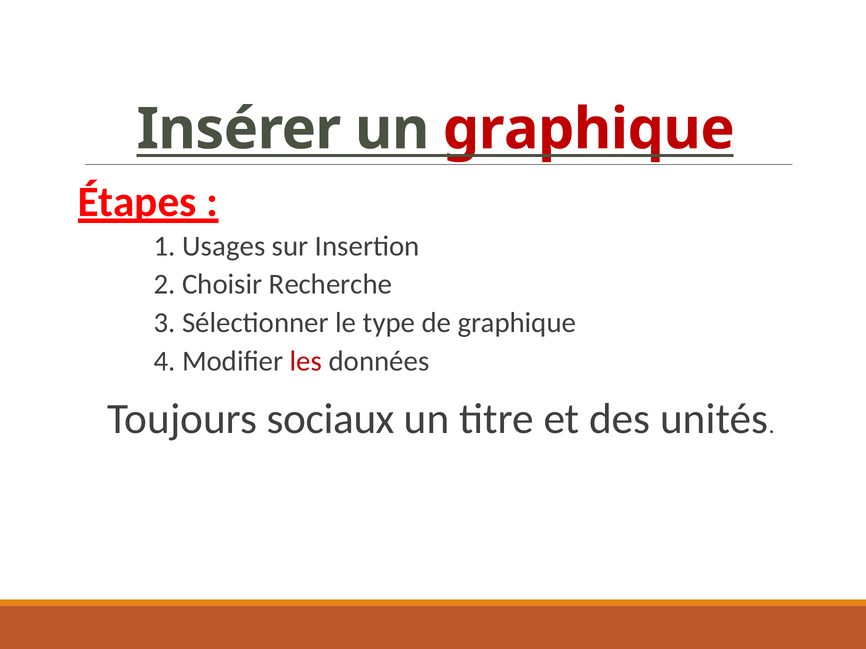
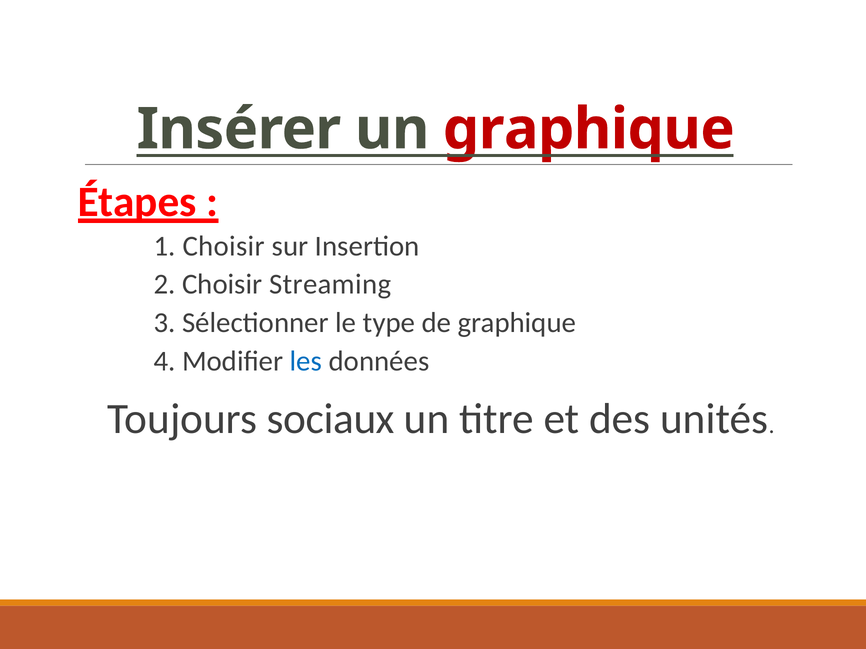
1 Usages: Usages -> Choisir
Recherche: Recherche -> Streaming
les colour: red -> blue
